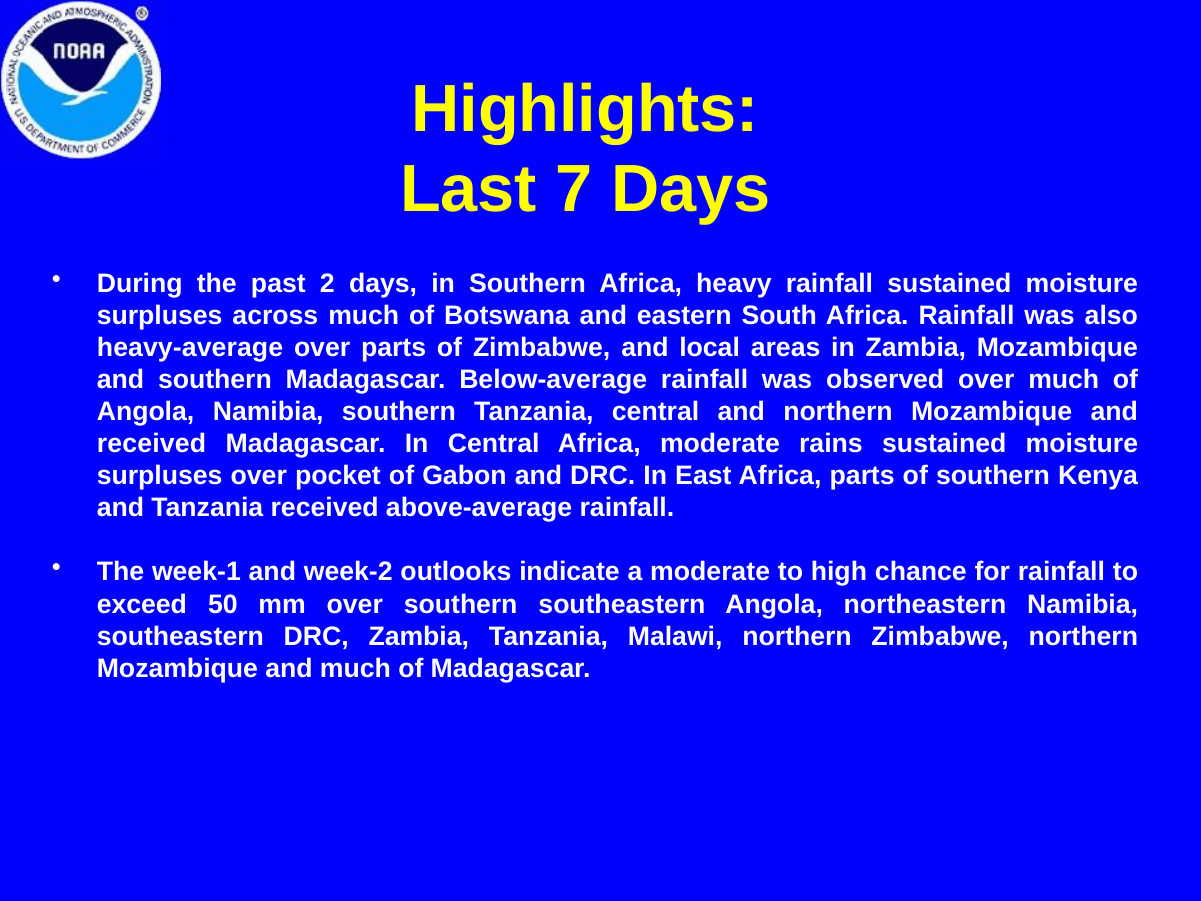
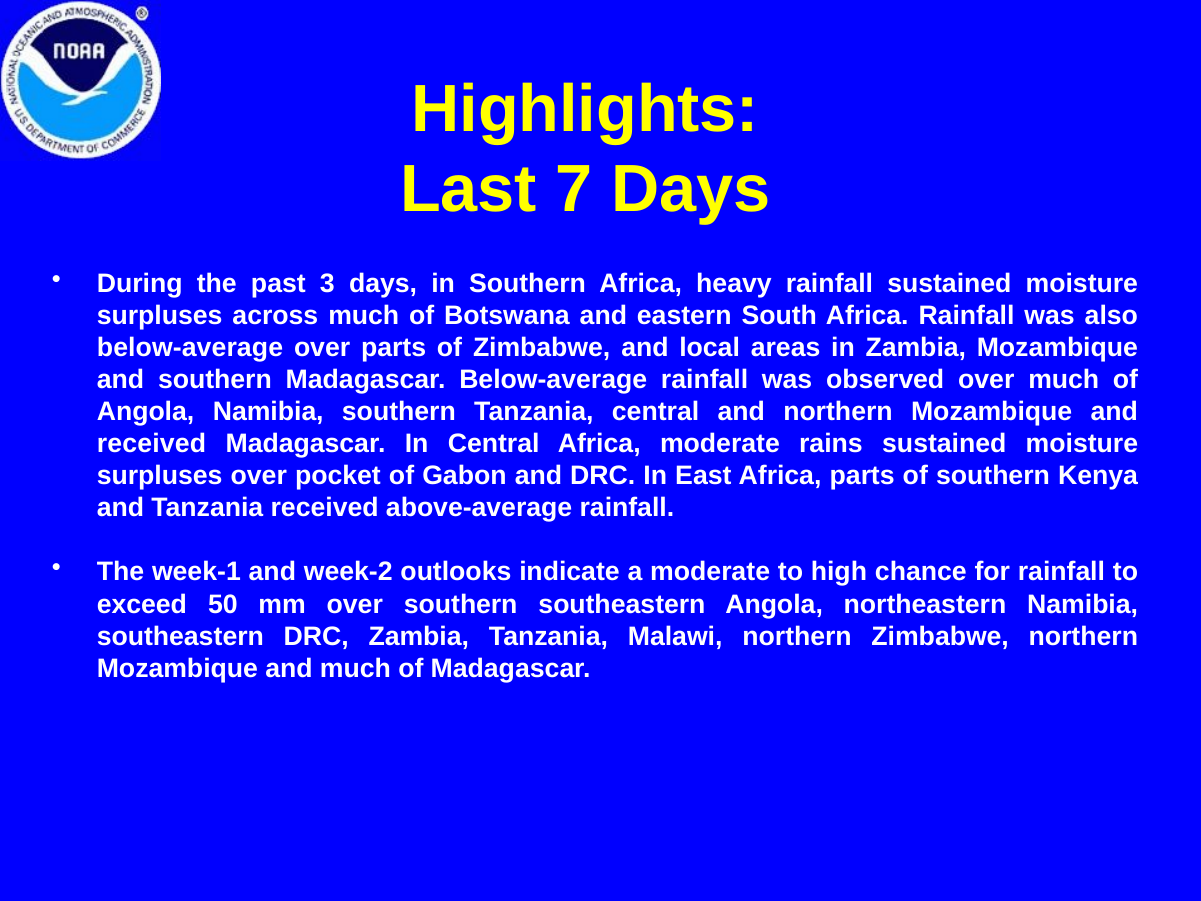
2: 2 -> 3
heavy-average at (190, 348): heavy-average -> below-average
